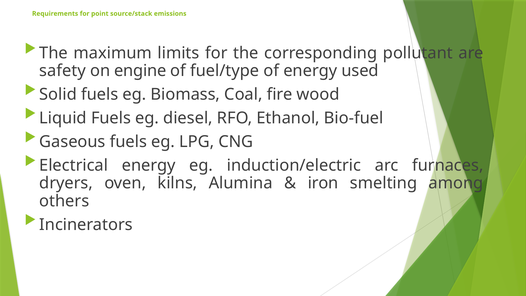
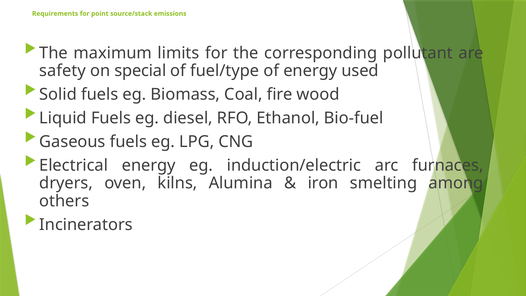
engine: engine -> special
